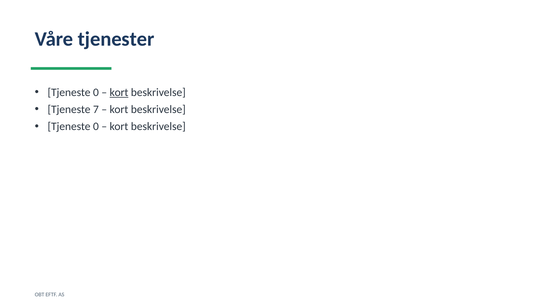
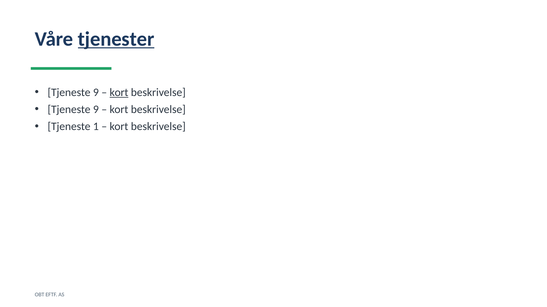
tjenester underline: none -> present
0 at (96, 93): 0 -> 9
7 at (96, 110): 7 -> 9
0 at (96, 127): 0 -> 1
